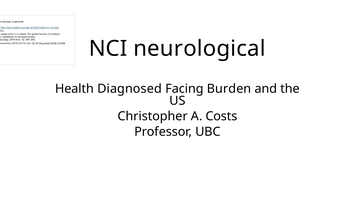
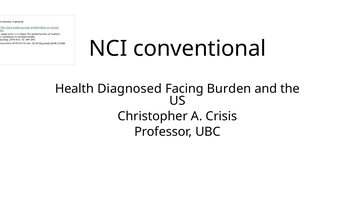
neurological: neurological -> conventional
Costs: Costs -> Crisis
